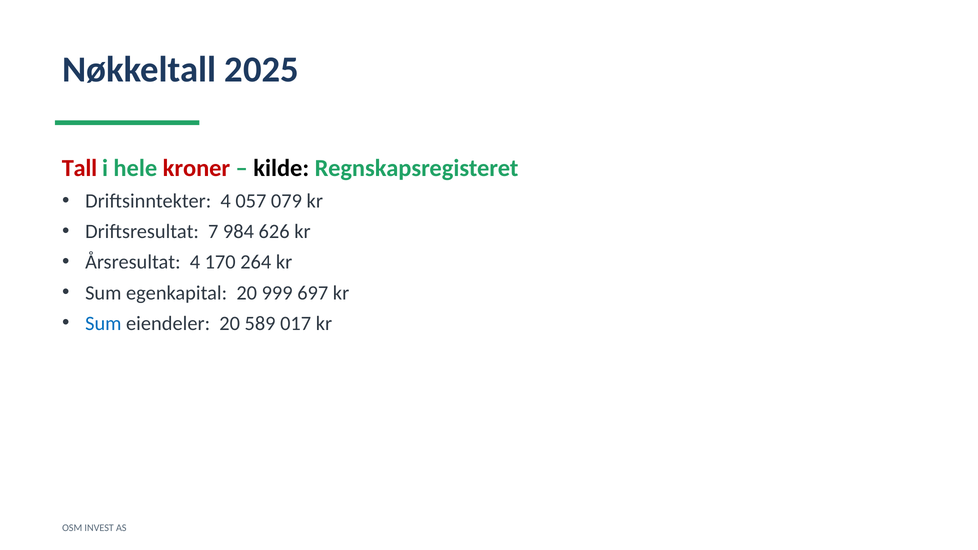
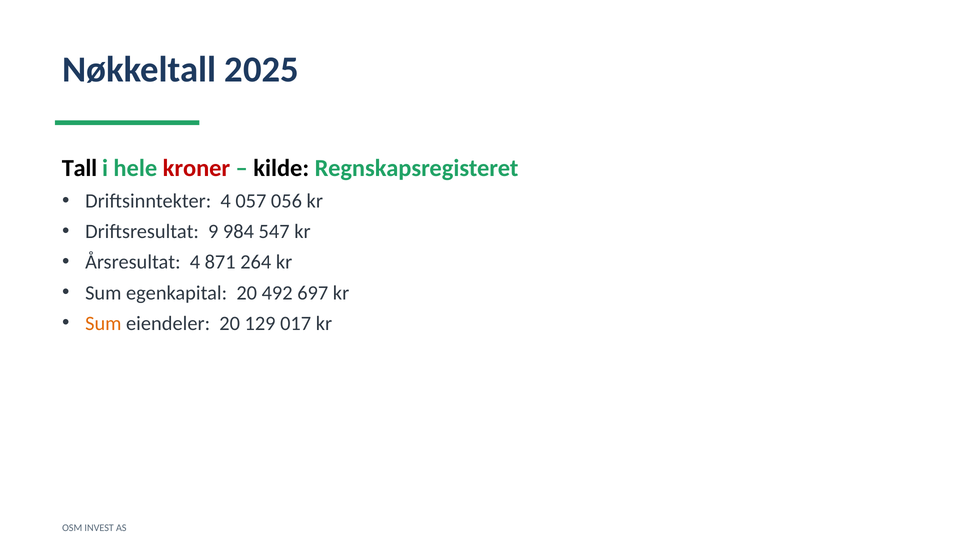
Tall colour: red -> black
079: 079 -> 056
7: 7 -> 9
626: 626 -> 547
170: 170 -> 871
999: 999 -> 492
Sum at (103, 323) colour: blue -> orange
589: 589 -> 129
